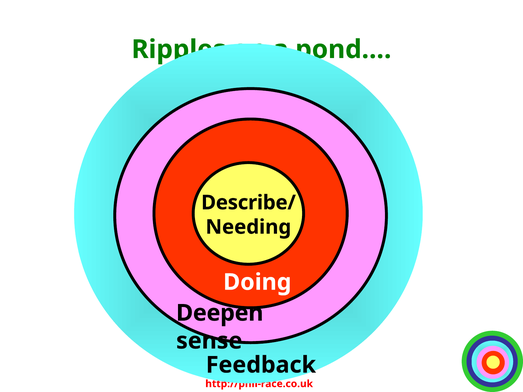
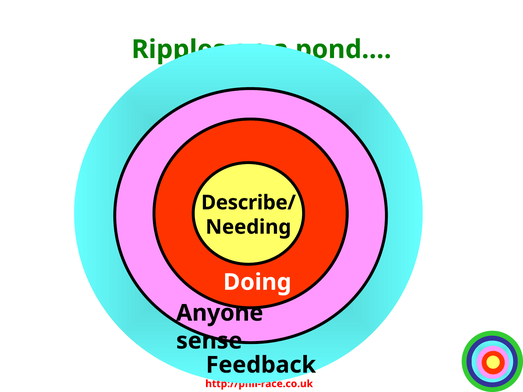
Deepen: Deepen -> Anyone
